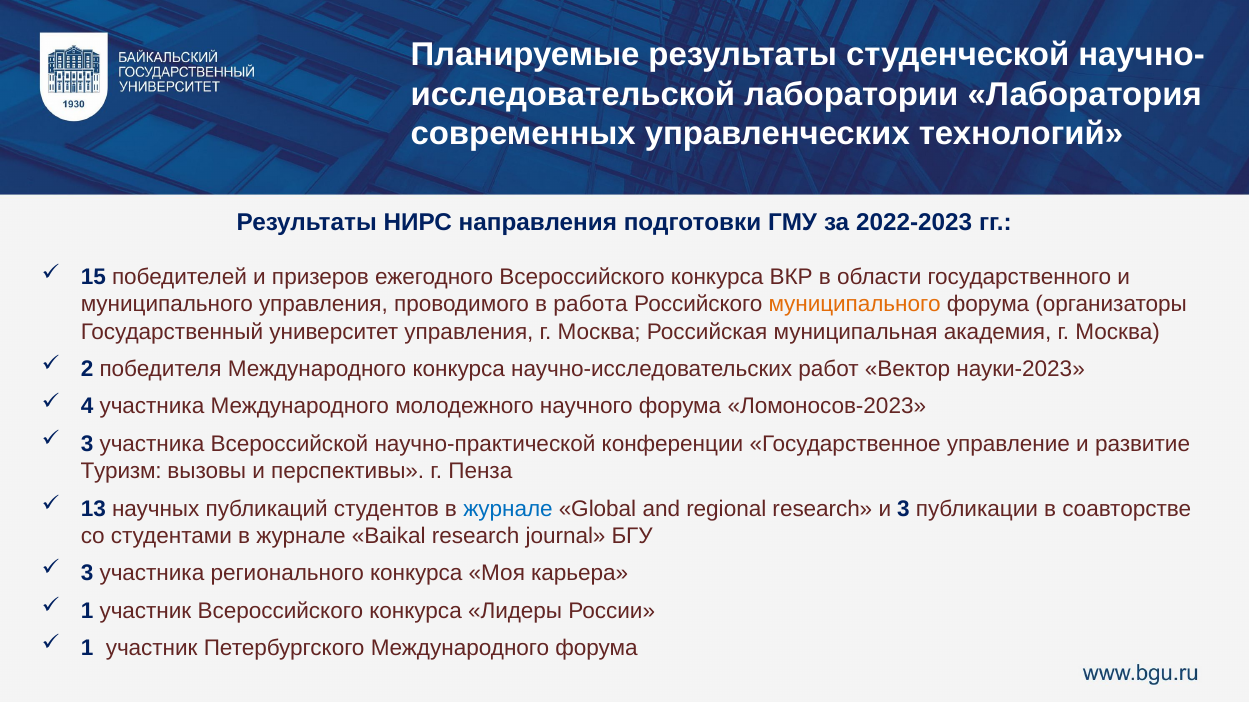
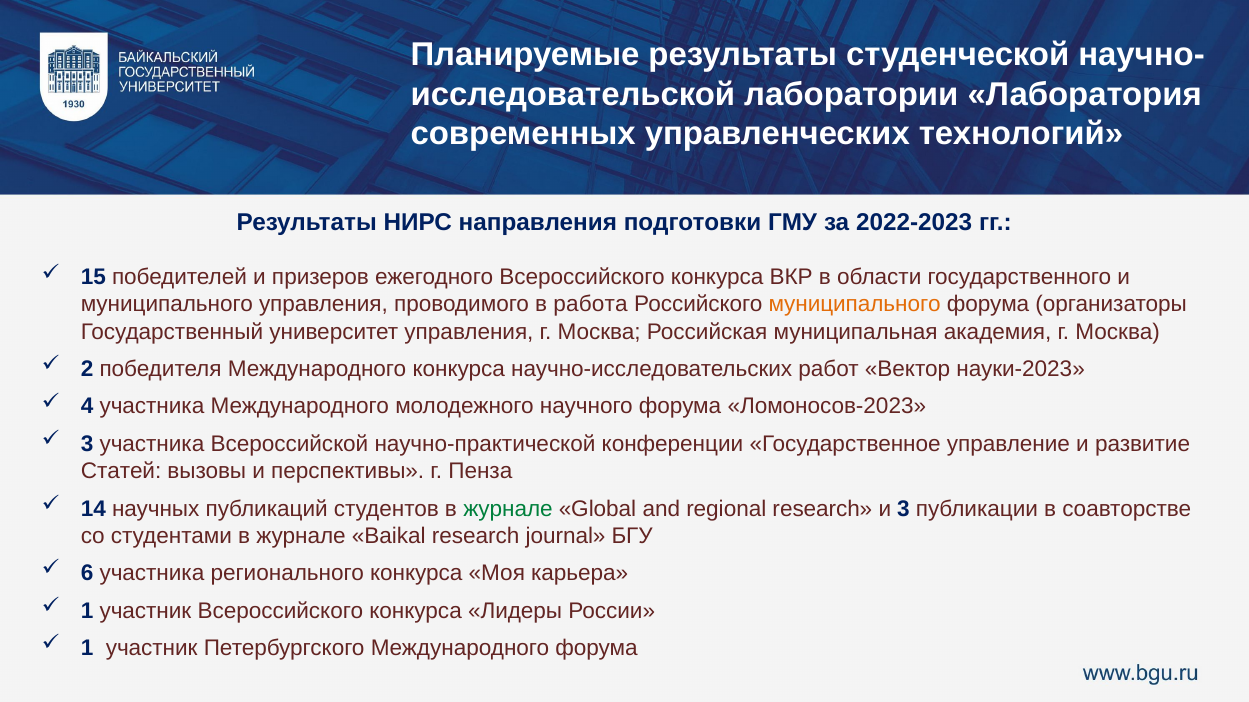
Туризм: Туризм -> Статей
13: 13 -> 14
журнале at (508, 509) colour: blue -> green
3 at (87, 574): 3 -> 6
